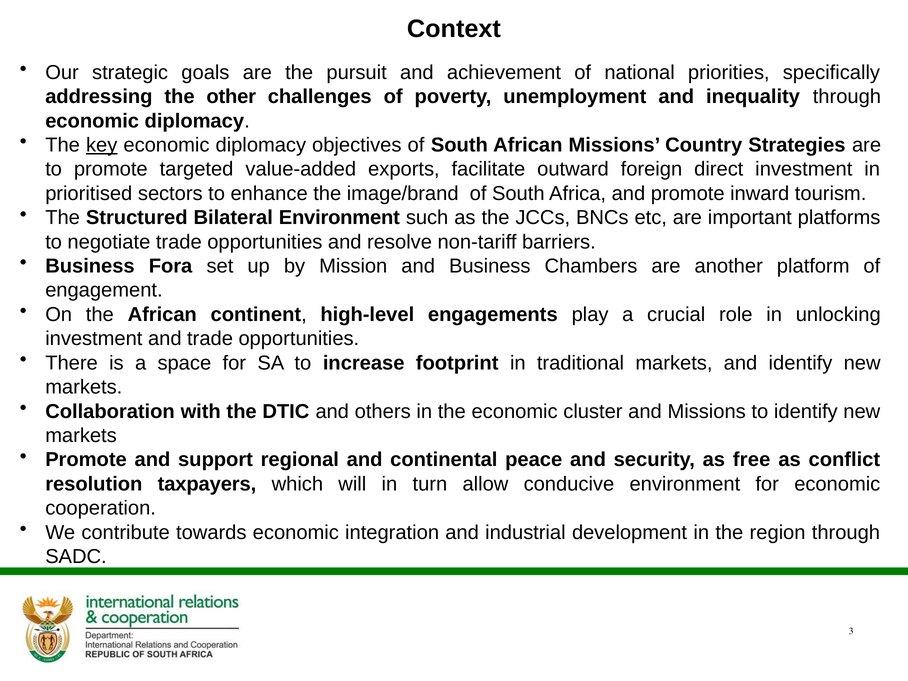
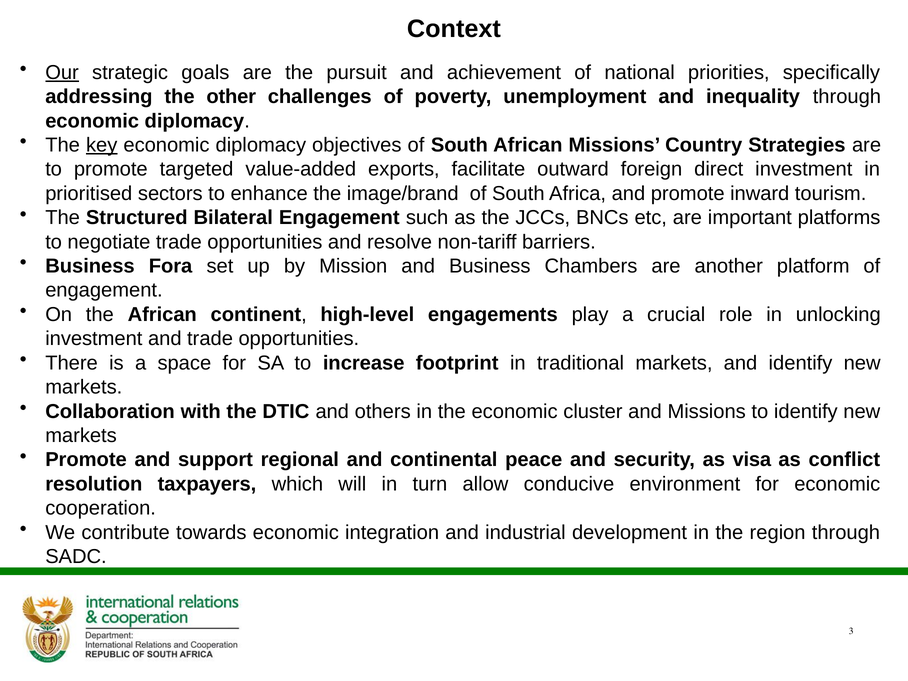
Our underline: none -> present
Bilateral Environment: Environment -> Engagement
free: free -> visa
